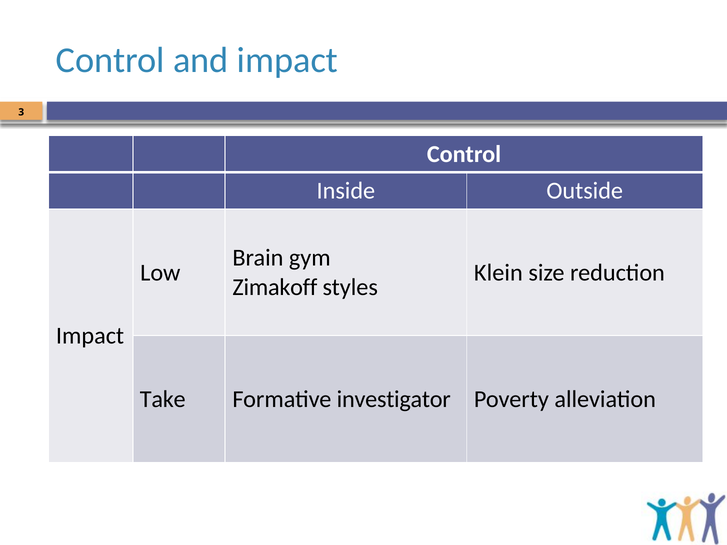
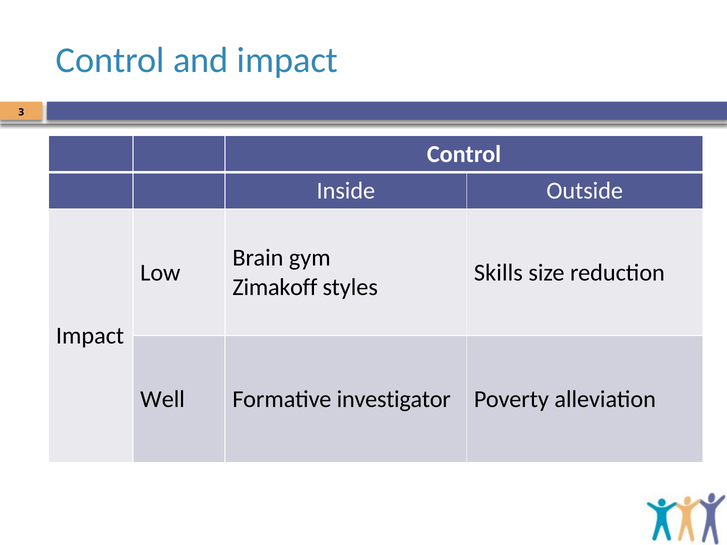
Klein: Klein -> Skills
Take: Take -> Well
